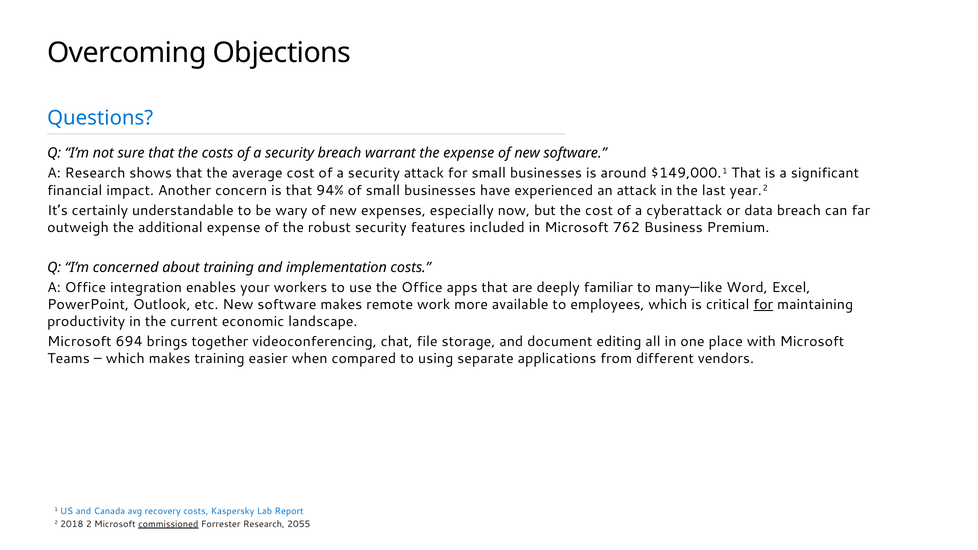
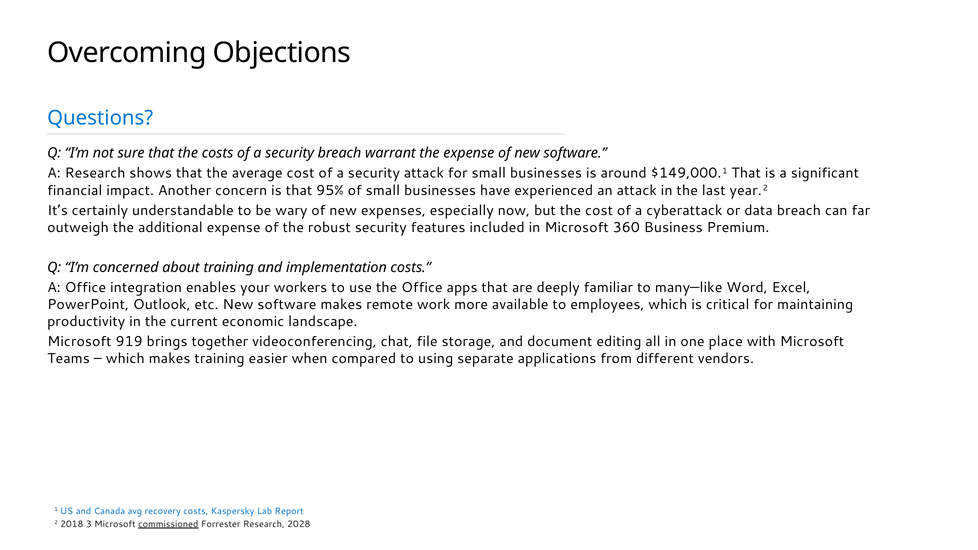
94%: 94% -> 95%
762: 762 -> 360
for at (763, 305) underline: present -> none
694: 694 -> 919
2018 2: 2 -> 3
2055: 2055 -> 2028
